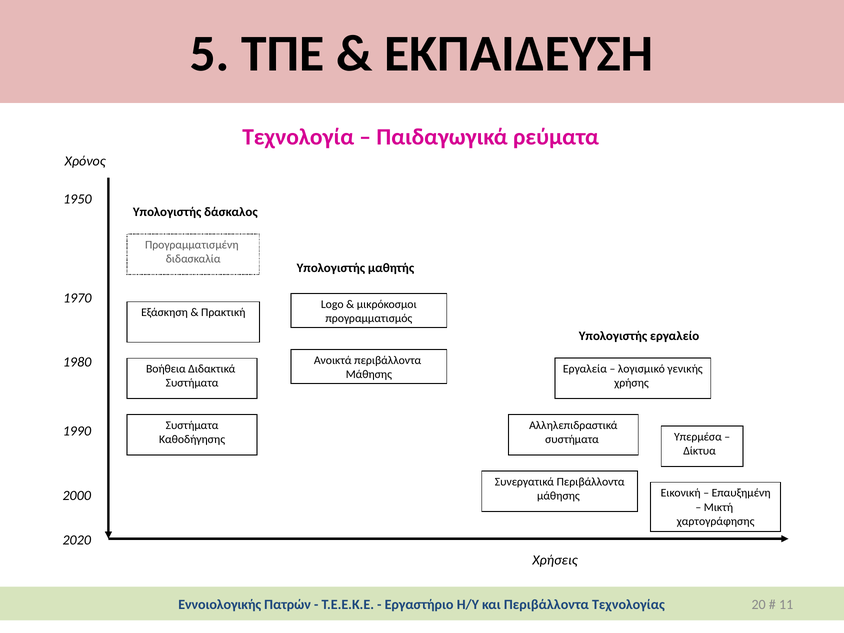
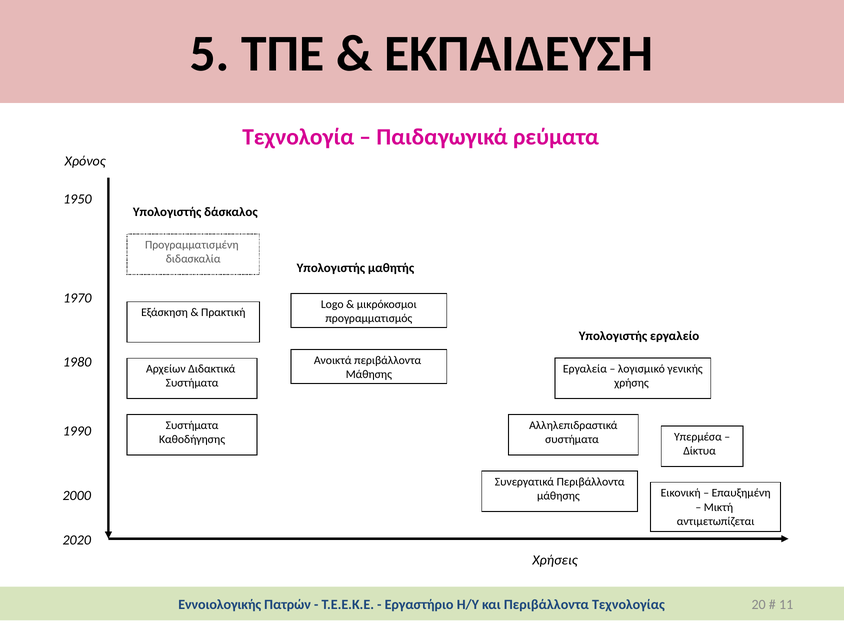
Βοήθεια: Βοήθεια -> Αρχείων
χαρτογράφησης: χαρτογράφησης -> αντιμετωπίζεται
